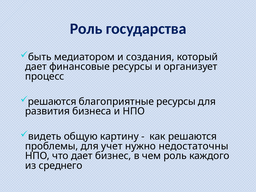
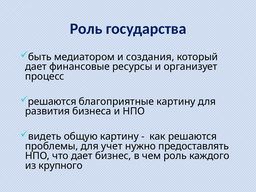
благоприятные ресурсы: ресурсы -> картину
недостаточны: недостаточны -> предоставлять
среднего: среднего -> крупного
